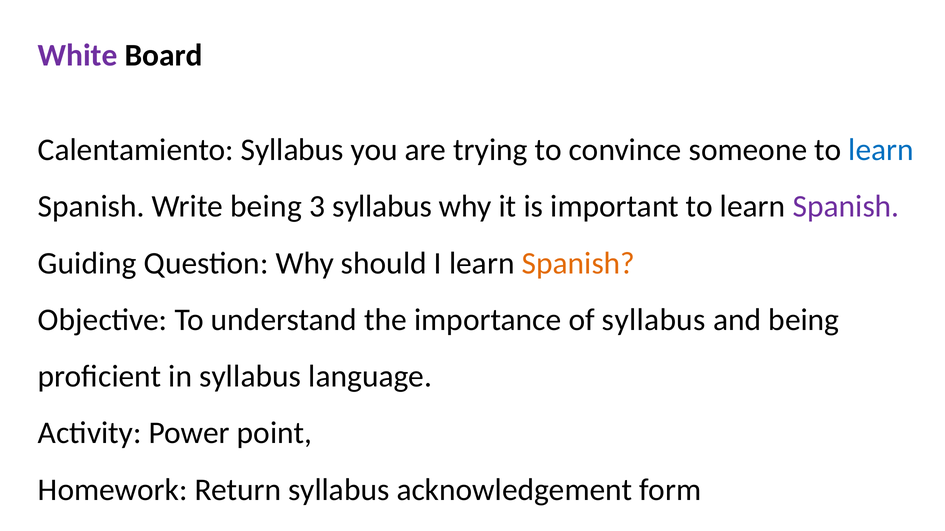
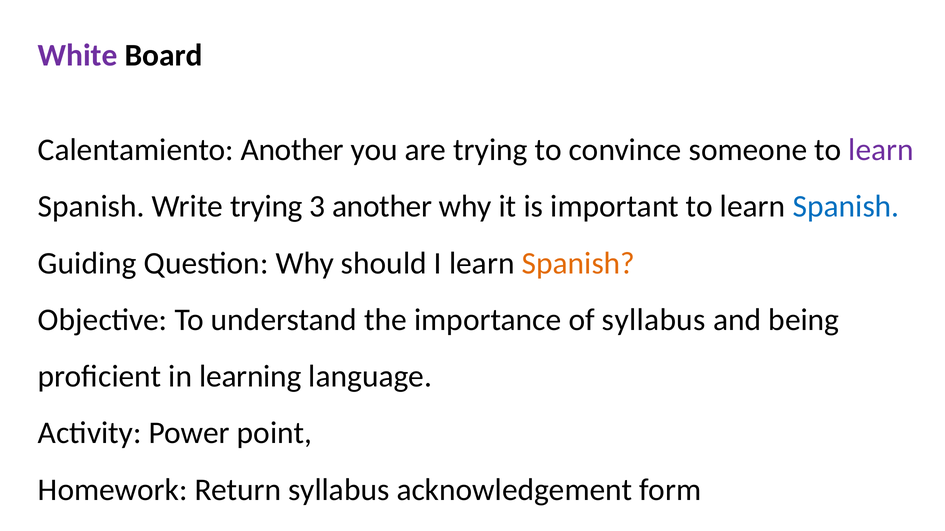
Calentamiento Syllabus: Syllabus -> Another
learn at (881, 150) colour: blue -> purple
Write being: being -> trying
3 syllabus: syllabus -> another
Spanish at (846, 207) colour: purple -> blue
in syllabus: syllabus -> learning
